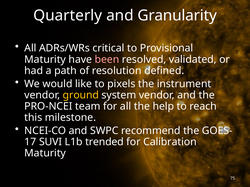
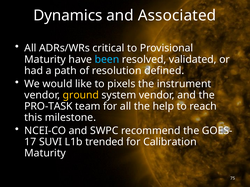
Quarterly: Quarterly -> Dynamics
Granularity: Granularity -> Associated
been colour: pink -> light blue
PRO-NCEI: PRO-NCEI -> PRO-TASK
